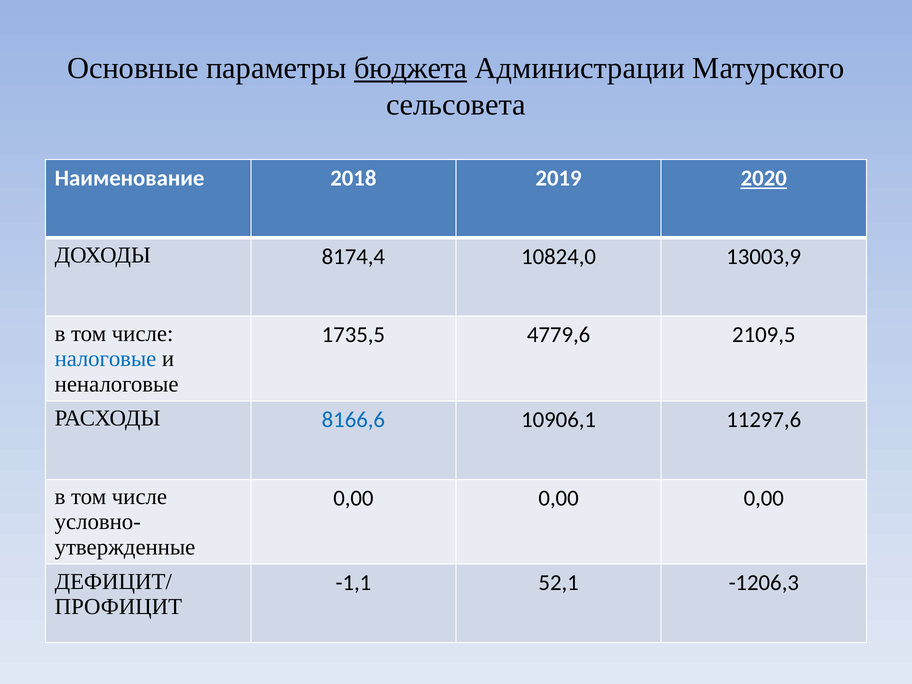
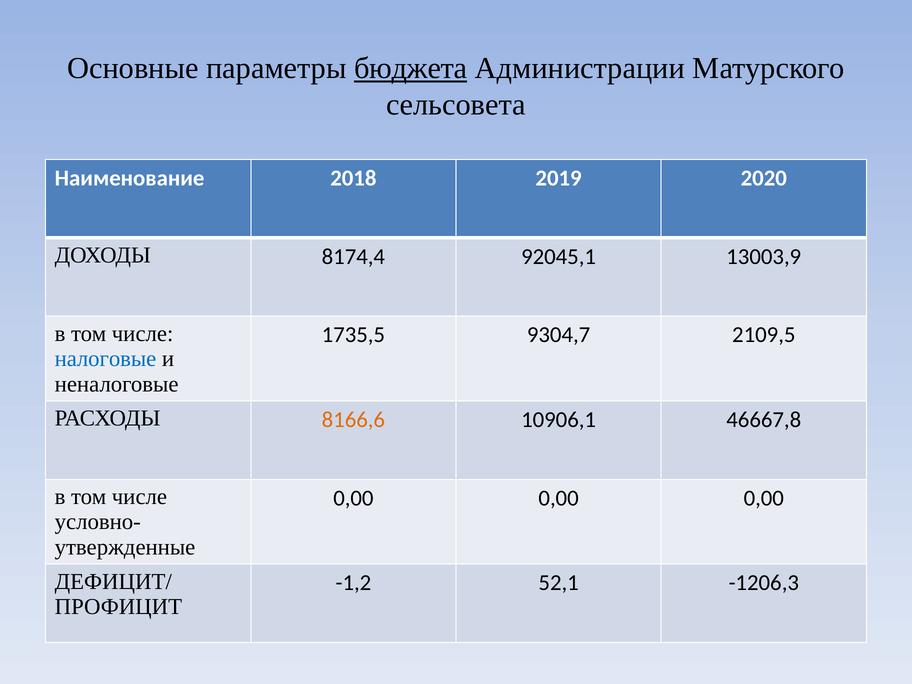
2020 underline: present -> none
10824,0: 10824,0 -> 92045,1
4779,6: 4779,6 -> 9304,7
8166,6 colour: blue -> orange
11297,6: 11297,6 -> 46667,8
-1,1: -1,1 -> -1,2
